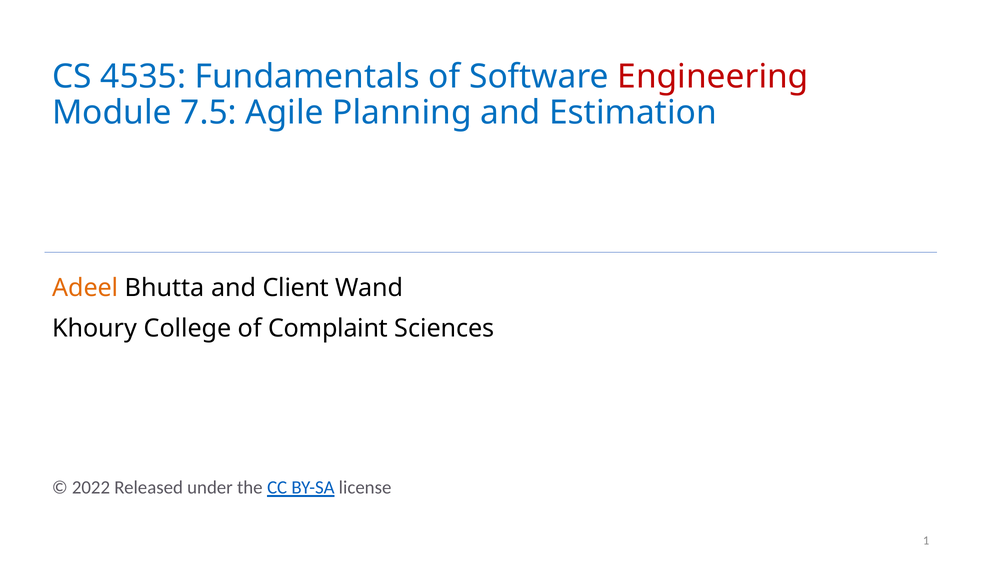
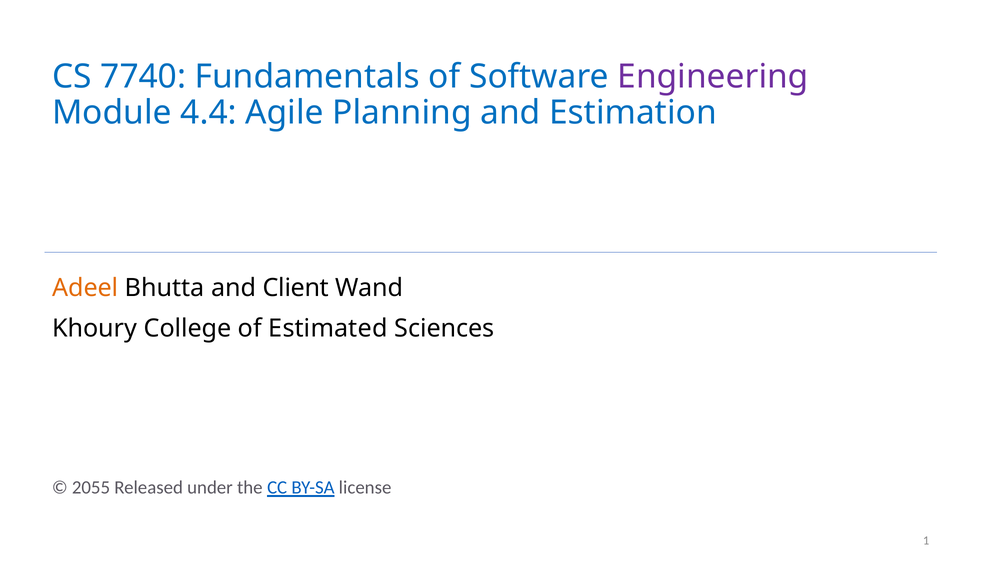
4535: 4535 -> 7740
Engineering colour: red -> purple
7.5: 7.5 -> 4.4
Complaint: Complaint -> Estimated
2022: 2022 -> 2055
